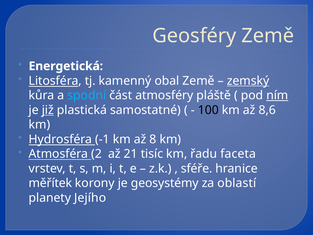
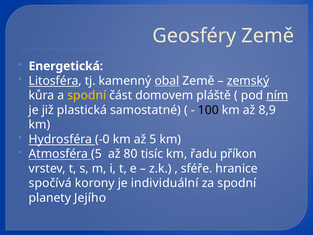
obal underline: none -> present
spodní at (87, 95) colour: light blue -> yellow
atmosféry: atmosféry -> domovem
již underline: present -> none
8,6: 8,6 -> 8,9
-1: -1 -> -0
až 8: 8 -> 5
Atmosféra 2: 2 -> 5
21: 21 -> 80
faceta: faceta -> příkon
měřítek: měřítek -> spočívá
geosystémy: geosystémy -> individuální
za oblastí: oblastí -> spodní
